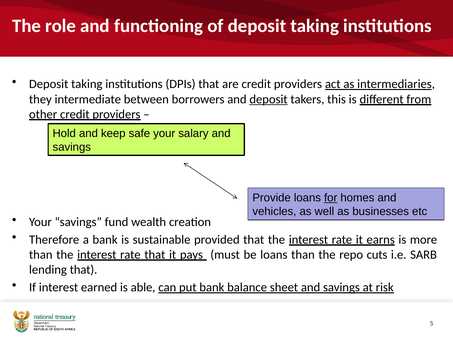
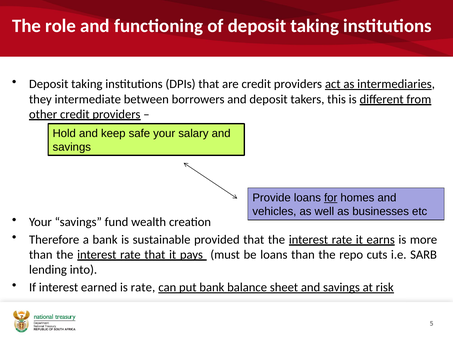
deposit at (269, 99) underline: present -> none
lending that: that -> into
is able: able -> rate
